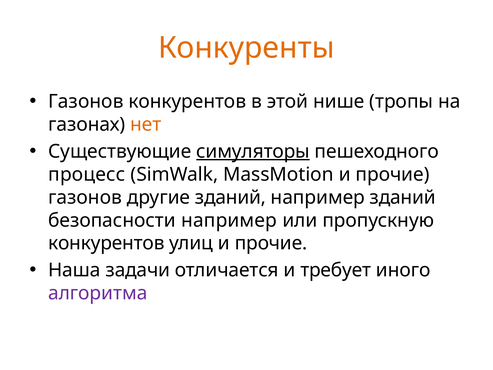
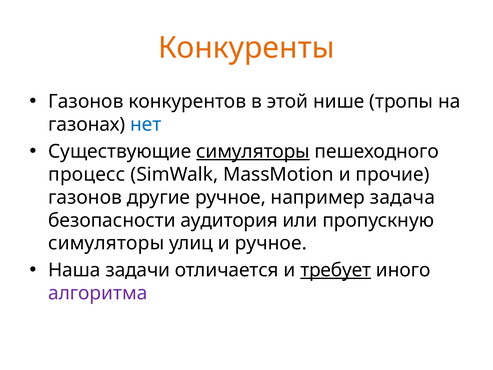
нет colour: orange -> blue
другие зданий: зданий -> ручное
например зданий: зданий -> задача
безопасности например: например -> аудитория
конкурентов at (106, 243): конкурентов -> симуляторы
улиц и прочие: прочие -> ручное
требует underline: none -> present
